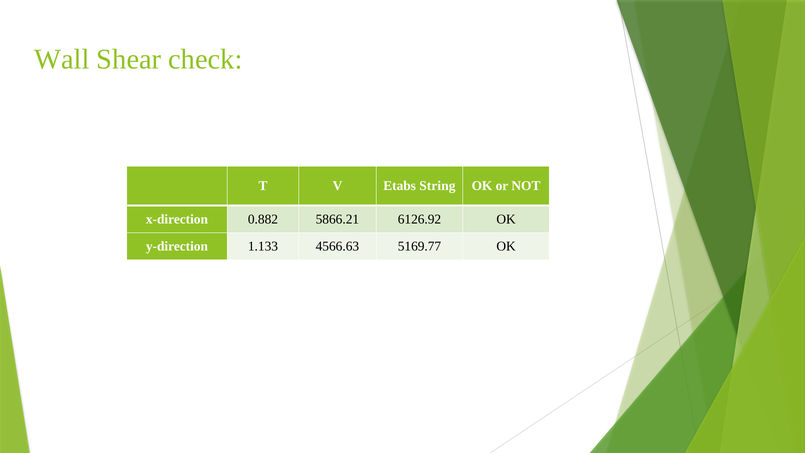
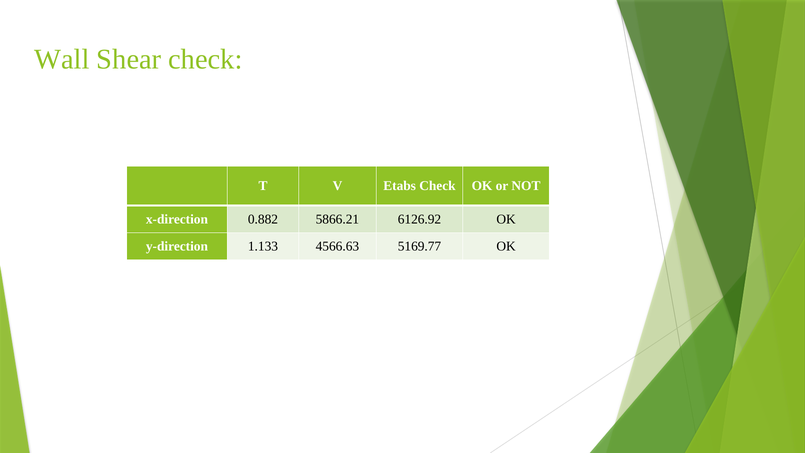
Etabs String: String -> Check
